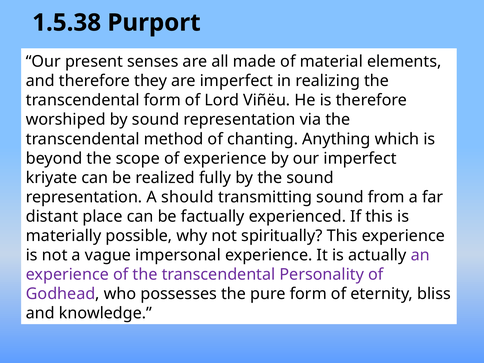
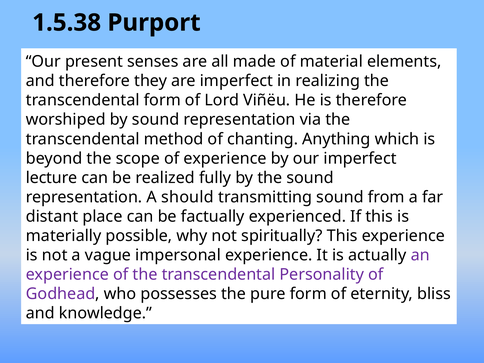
kriyate: kriyate -> lecture
